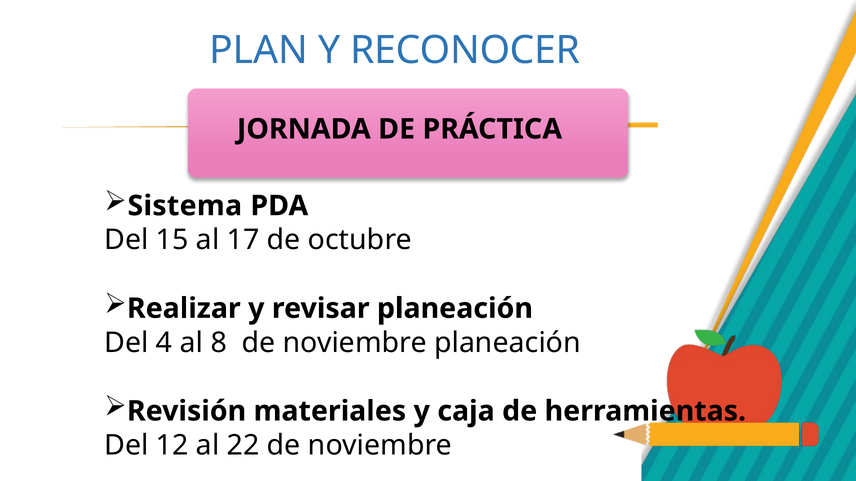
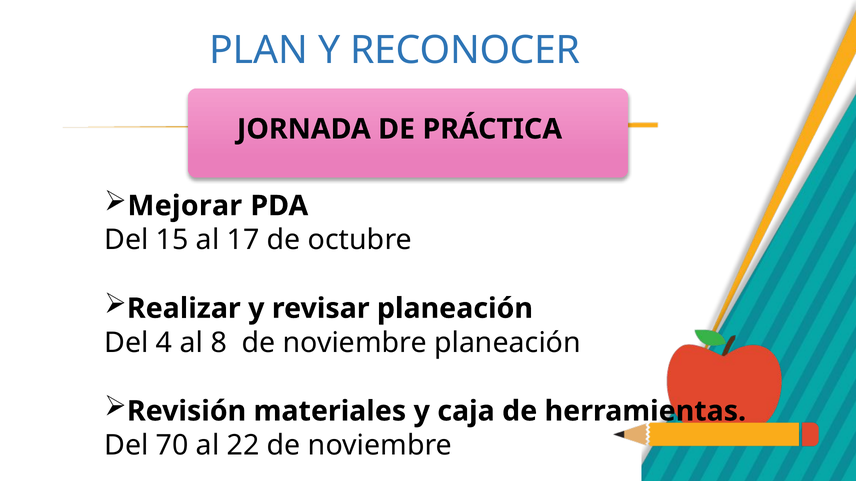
Sistema: Sistema -> Mejorar
12: 12 -> 70
